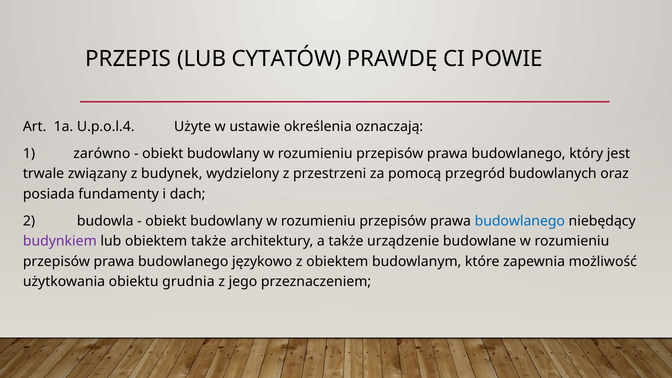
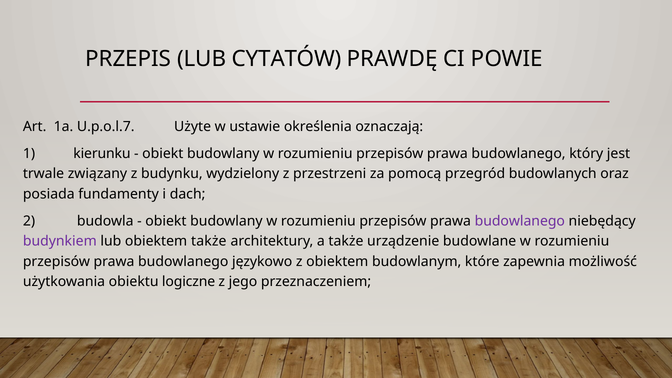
U.p.o.l.4: U.p.o.l.4 -> U.p.o.l.7
zarówno: zarówno -> kierunku
budynek: budynek -> budynku
budowlanego at (520, 221) colour: blue -> purple
grudnia: grudnia -> logiczne
